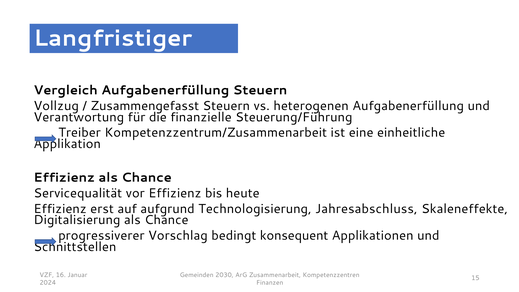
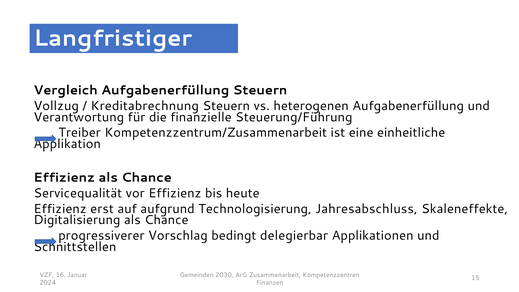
Zusammengefasst: Zusammengefasst -> Kreditabrechnung
konsequent: konsequent -> delegierbar
